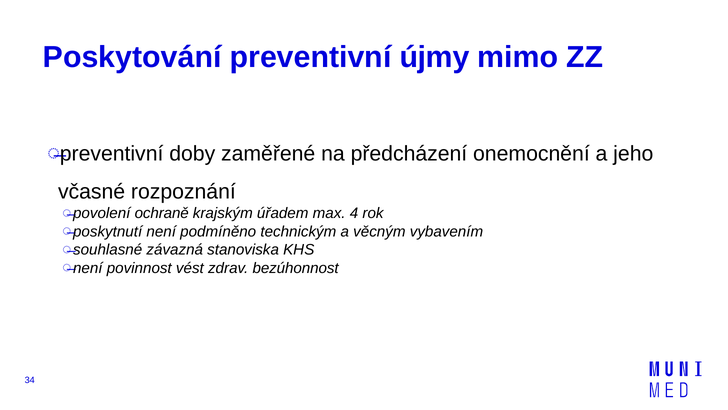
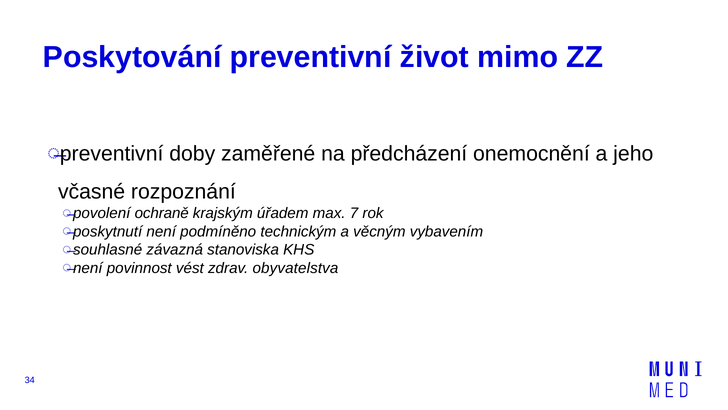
újmy: újmy -> život
4: 4 -> 7
bezúhonnost: bezúhonnost -> obyvatelstva
